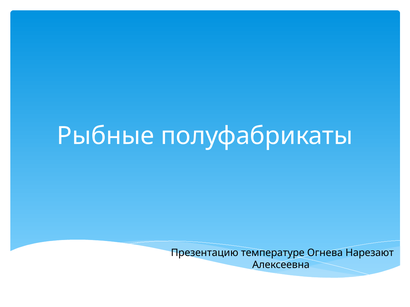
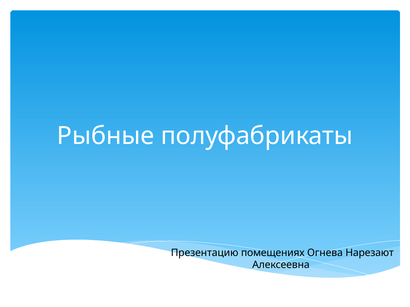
температуре: температуре -> помещениях
